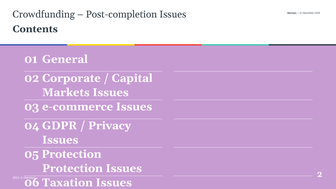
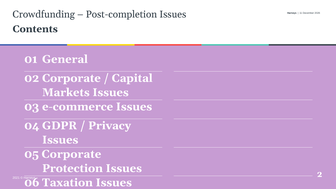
05 Protection: Protection -> Corporate
